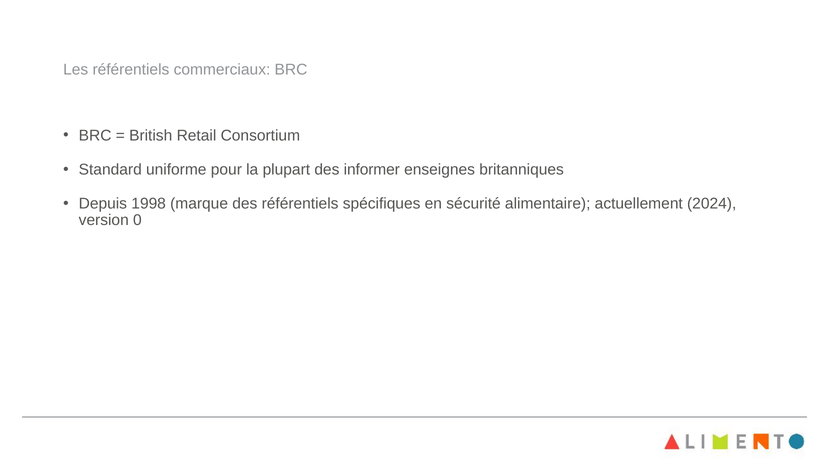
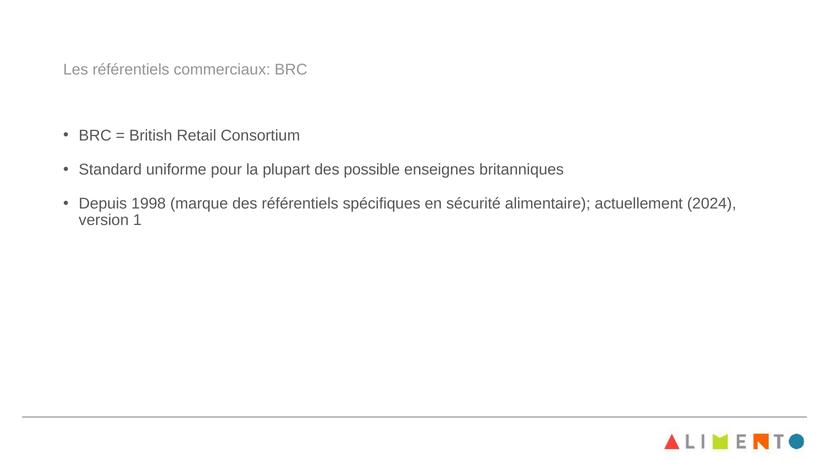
informer: informer -> possible
0: 0 -> 1
